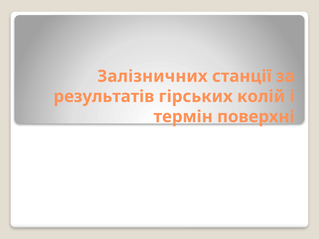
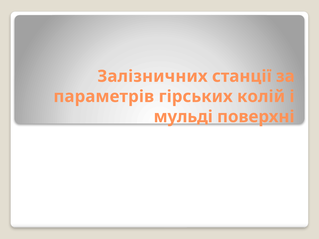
результатів: результатів -> параметрів
термін: термін -> мульді
